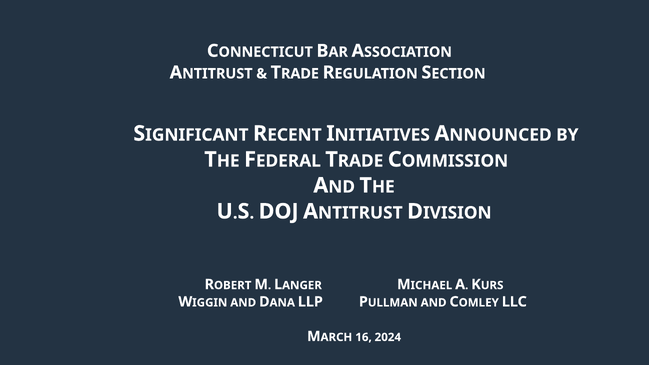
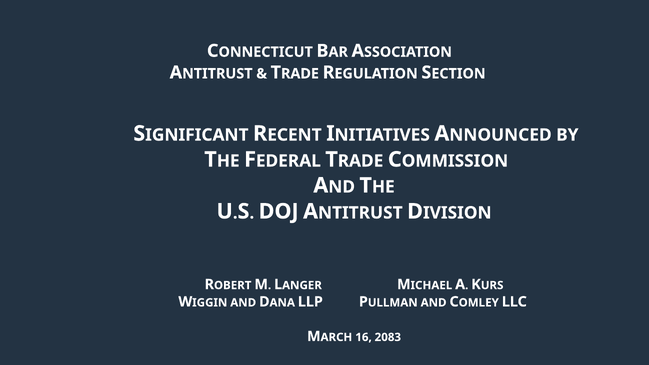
2024: 2024 -> 2083
